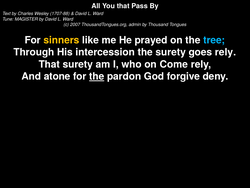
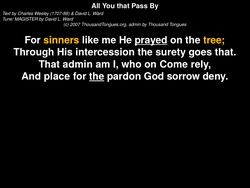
prayed underline: none -> present
tree colour: light blue -> yellow
goes rely: rely -> that
That surety: surety -> admin
atone: atone -> place
forgive: forgive -> sorrow
